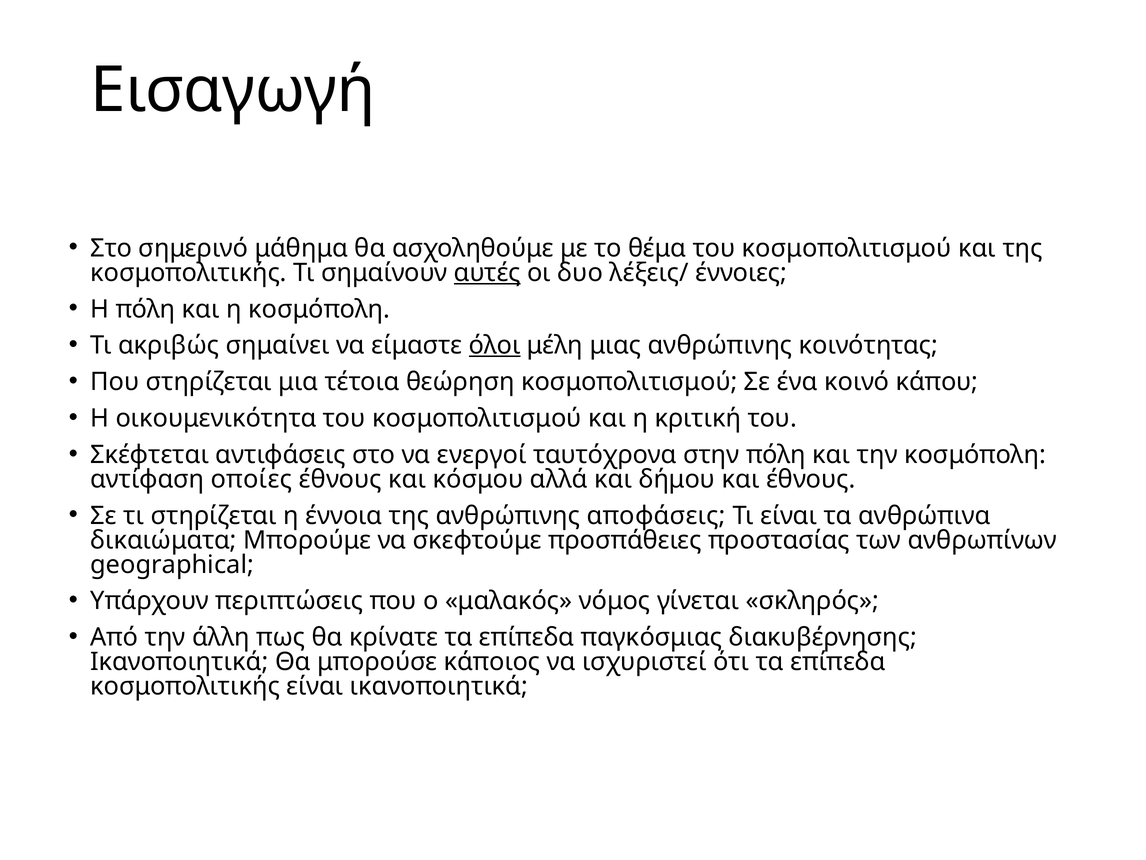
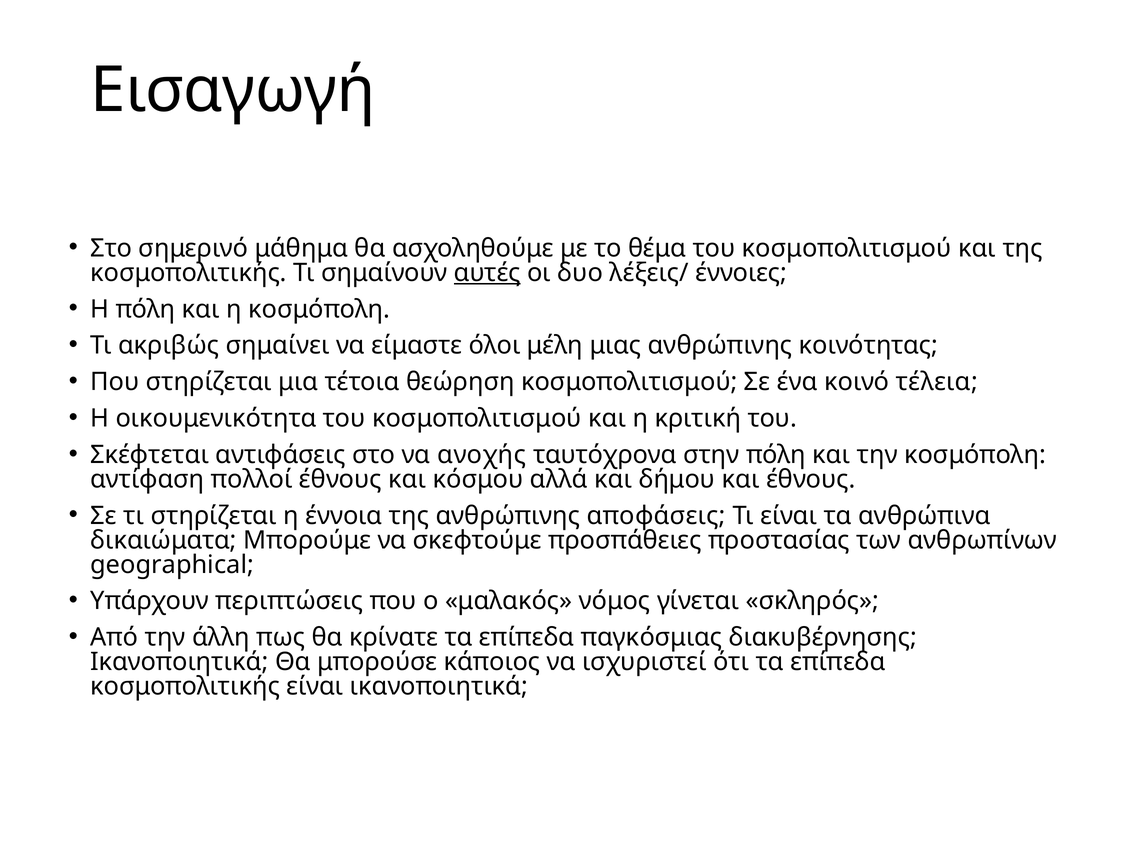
όλοι underline: present -> none
κάπου: κάπου -> τέλεια
ενεργοί: ενεργοί -> ανοχής
οποίες: οποίες -> πολλοί
